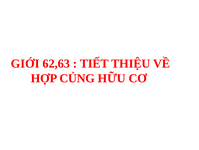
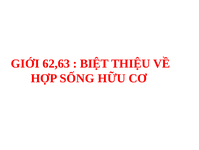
TIẾT: TIẾT -> BIỆT
CỦNG: CỦNG -> SỐNG
